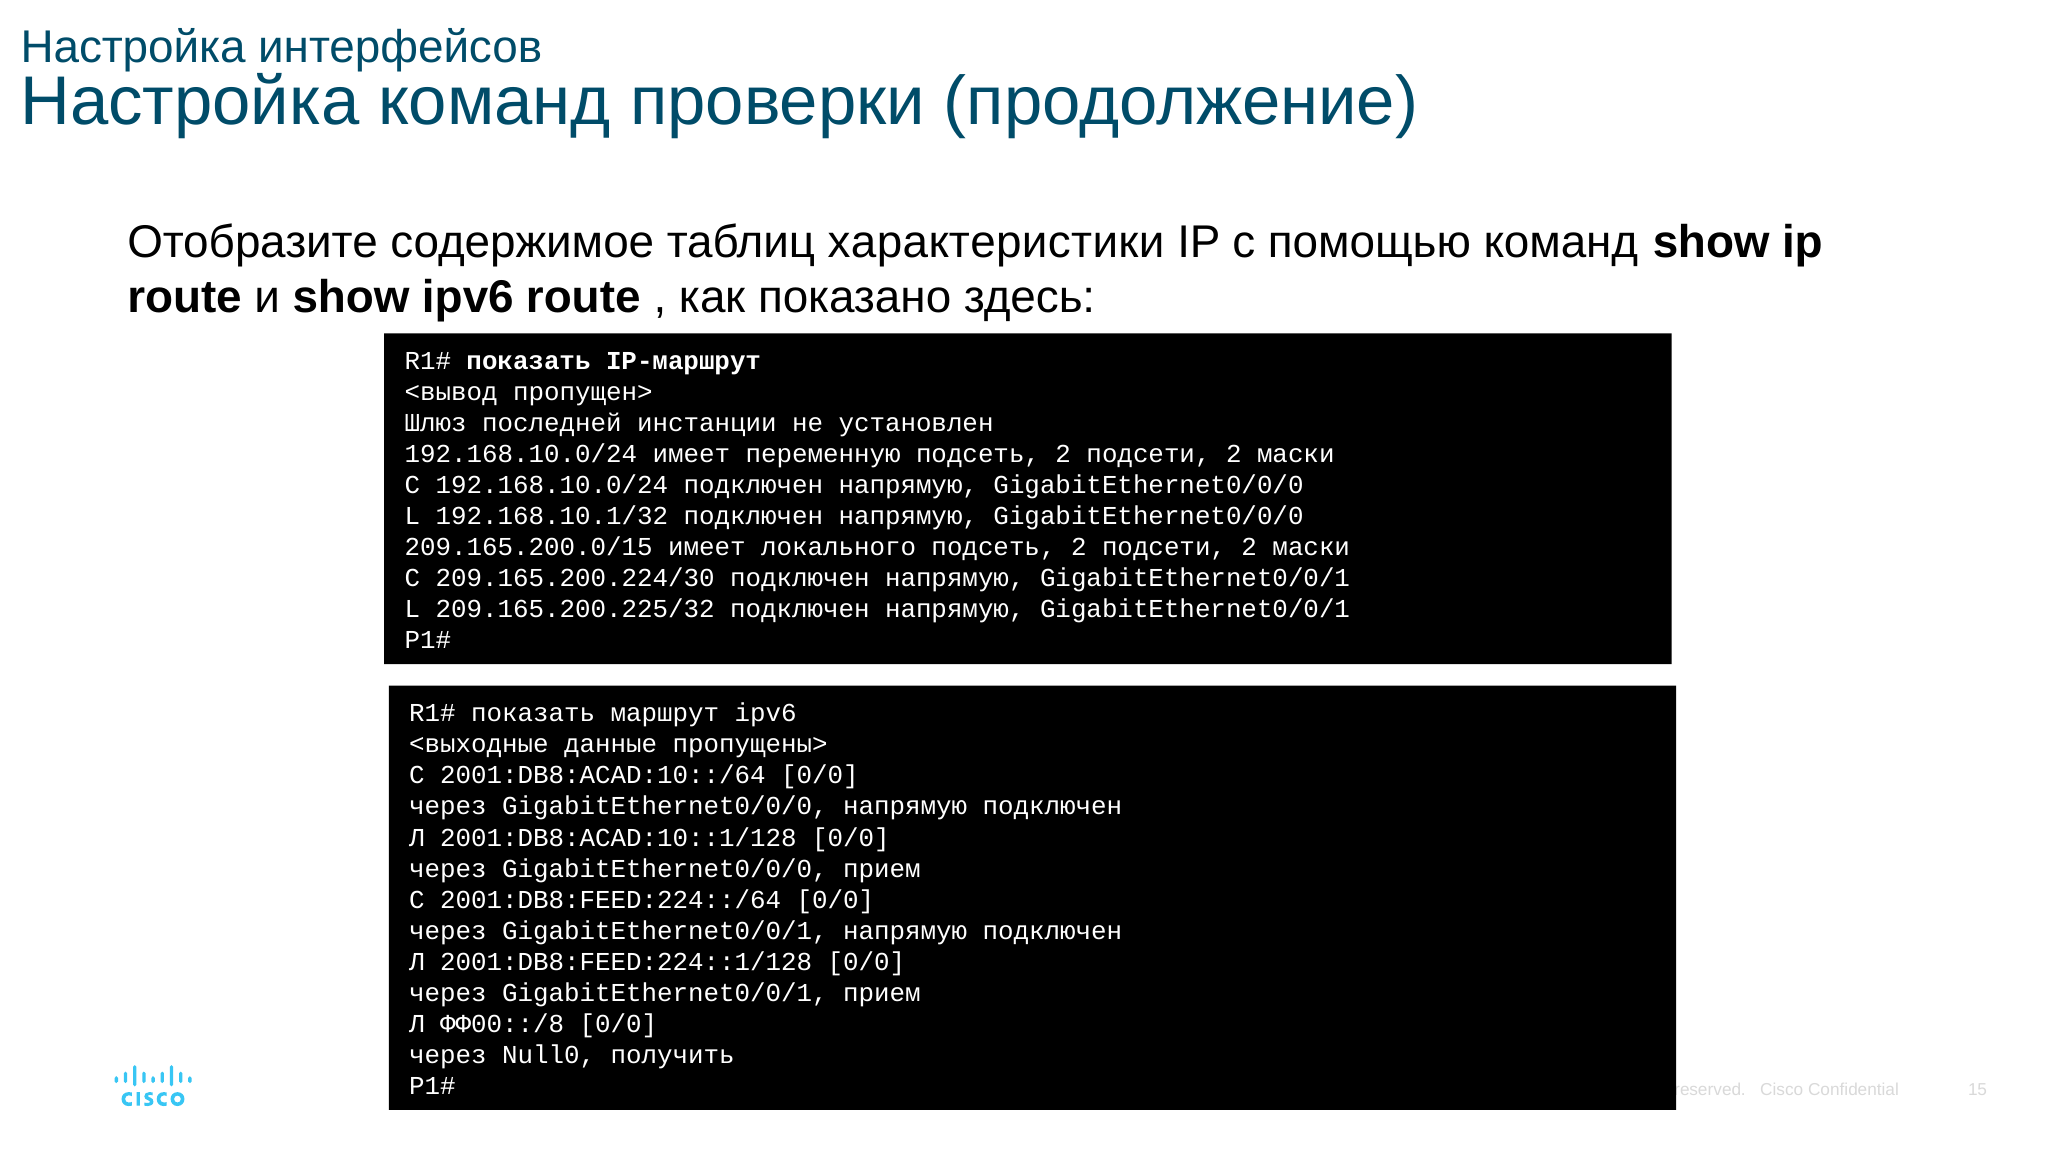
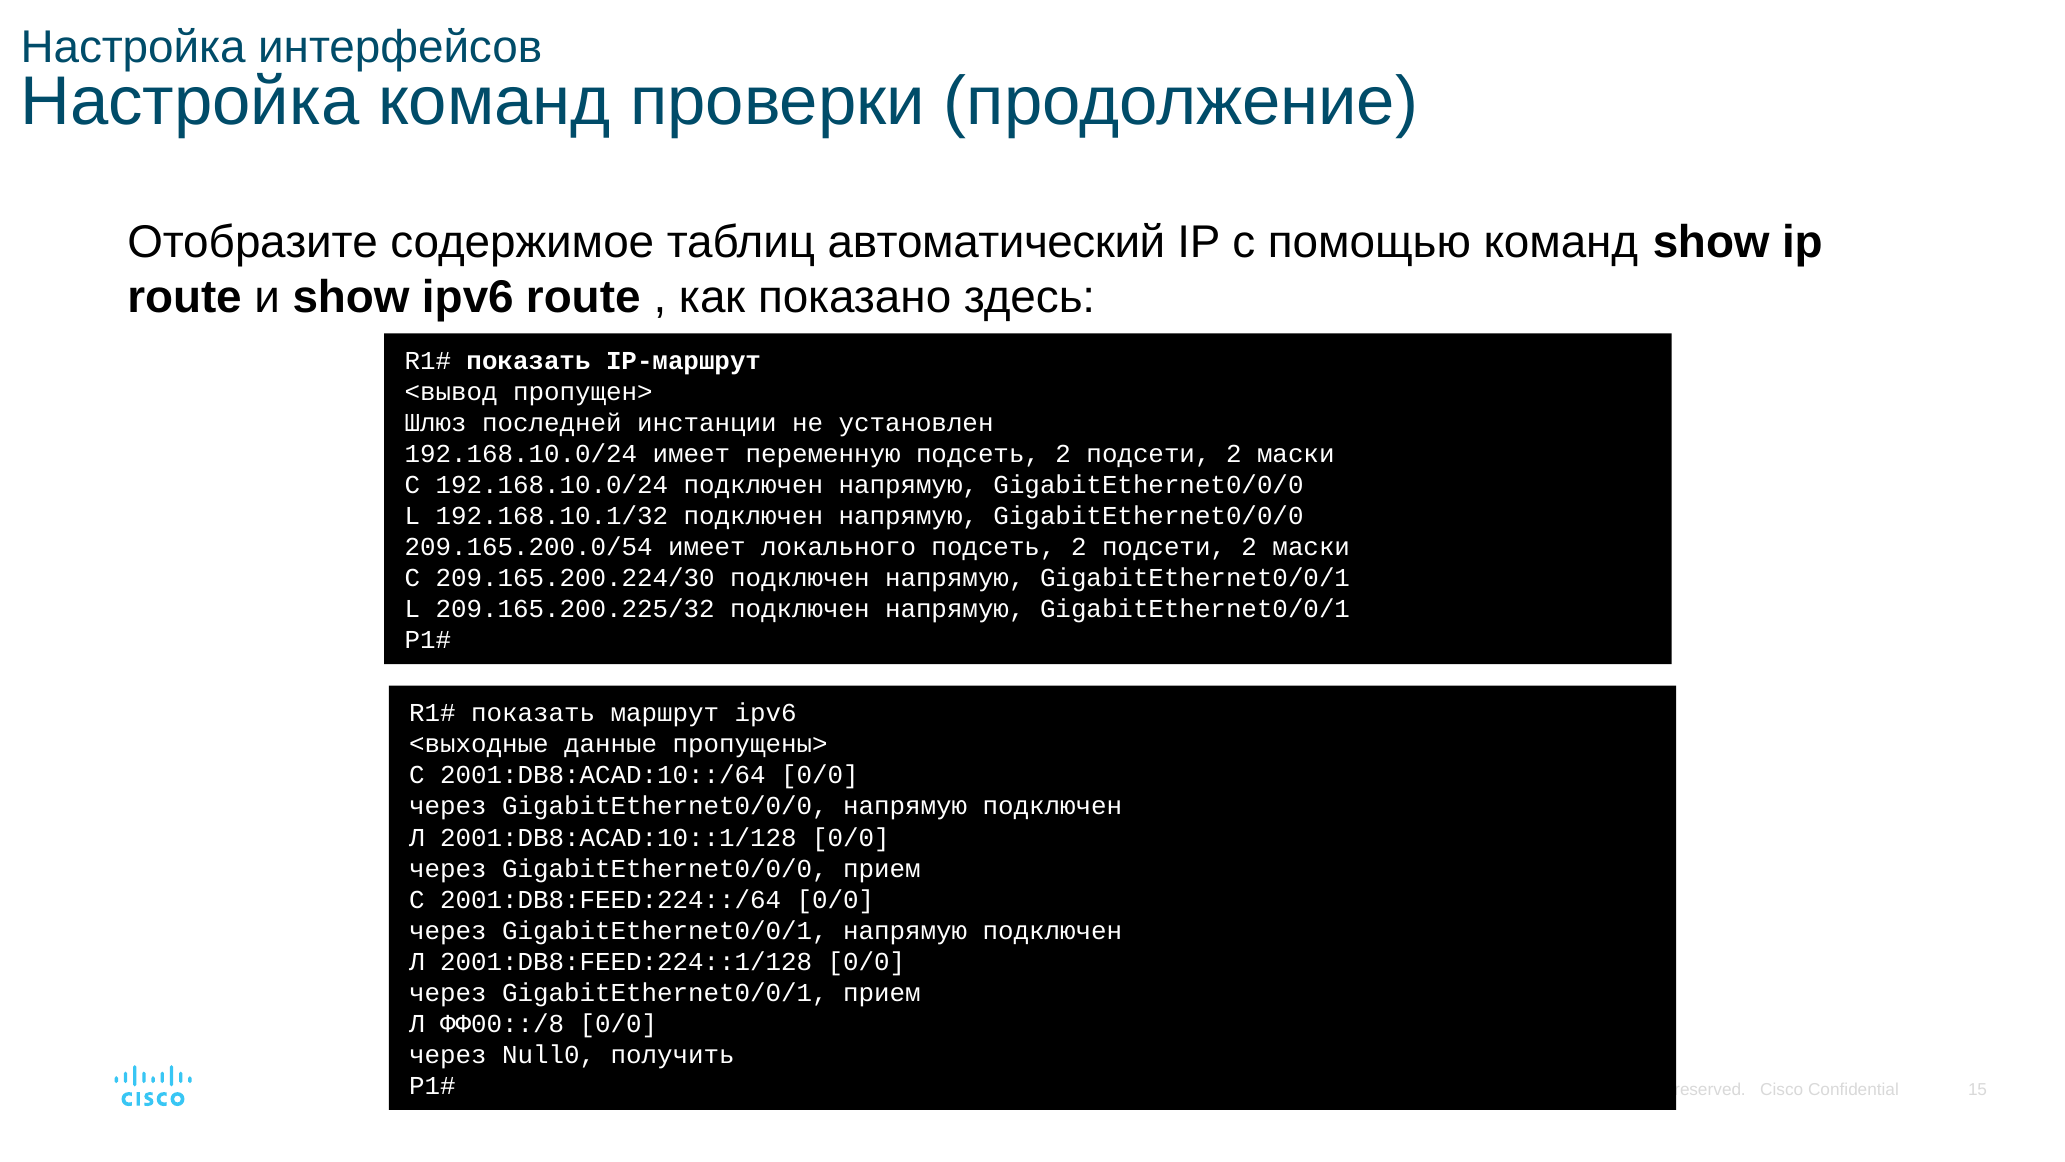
характеристики: характеристики -> автоматический
209.165.200.0/15: 209.165.200.0/15 -> 209.165.200.0/54
